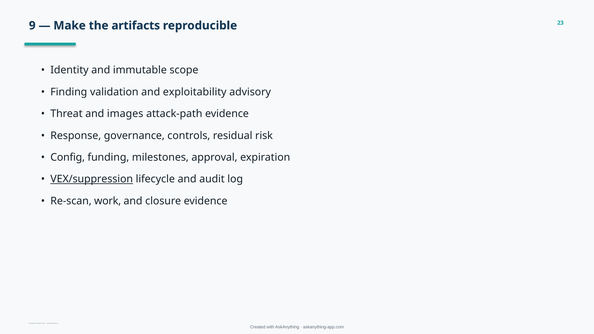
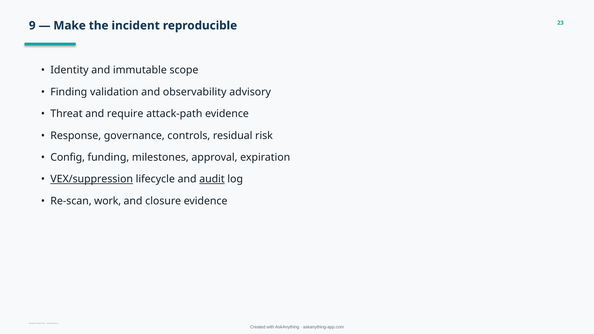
artifacts: artifacts -> incident
exploitability: exploitability -> observability
images: images -> require
audit underline: none -> present
